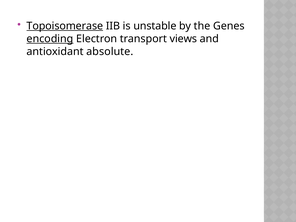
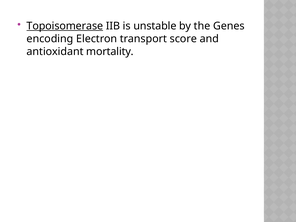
encoding underline: present -> none
views: views -> score
absolute: absolute -> mortality
